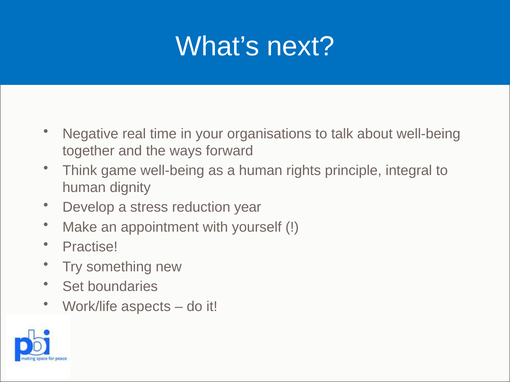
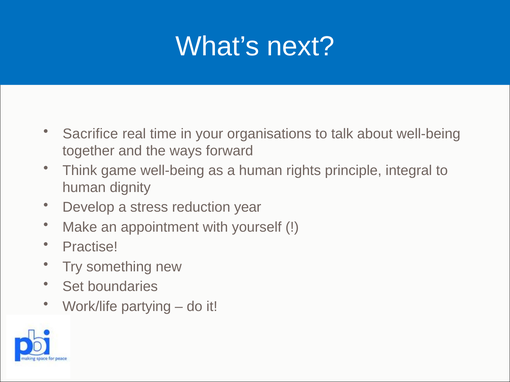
Negative: Negative -> Sacrifice
aspects: aspects -> partying
